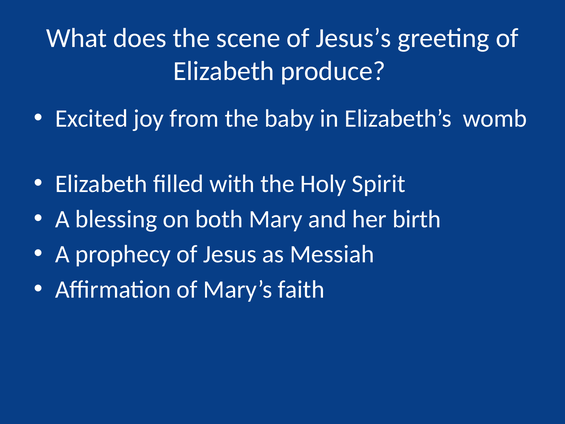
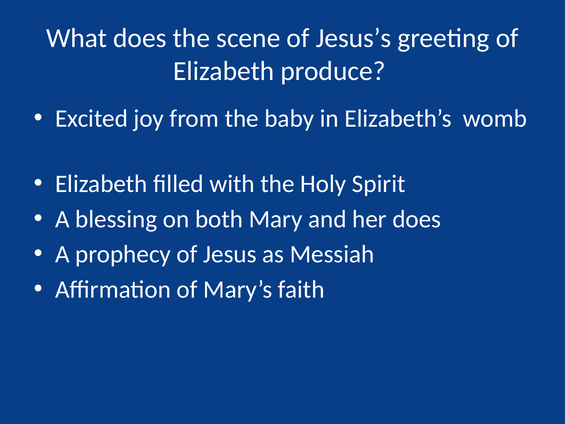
her birth: birth -> does
